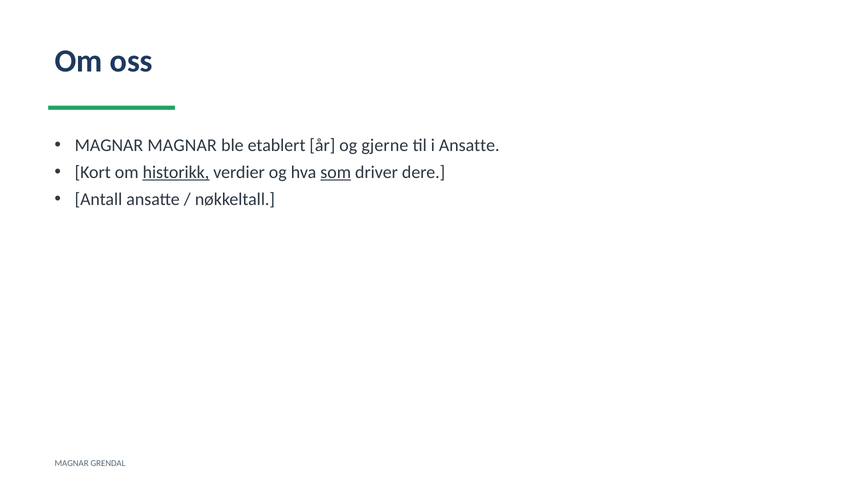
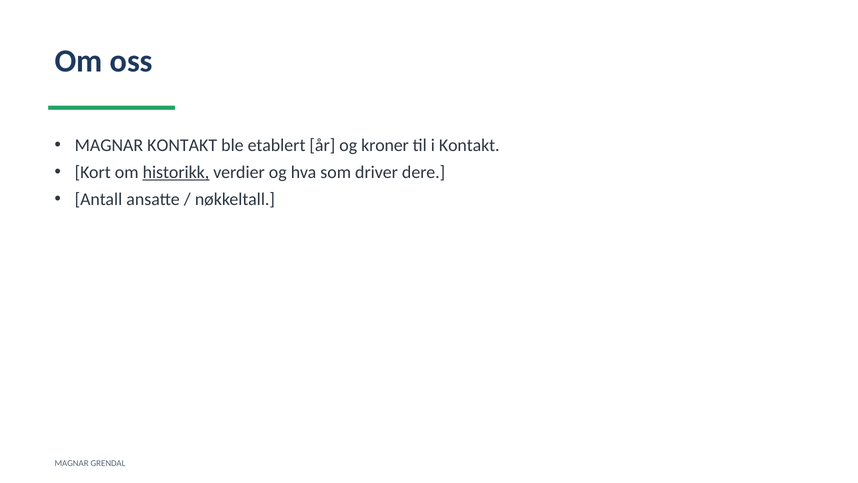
MAGNAR MAGNAR: MAGNAR -> KONTAKT
gjerne: gjerne -> kroner
i Ansatte: Ansatte -> Kontakt
som underline: present -> none
